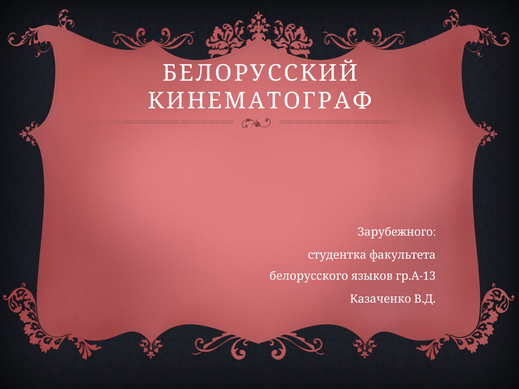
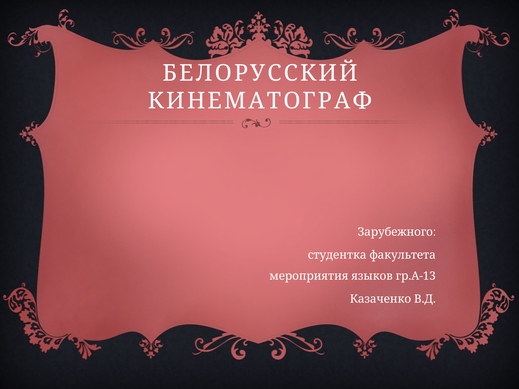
белорусского: белорусского -> мероприятия
